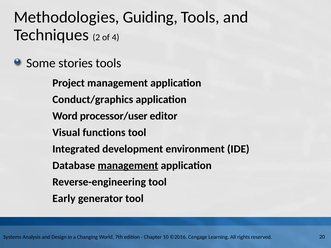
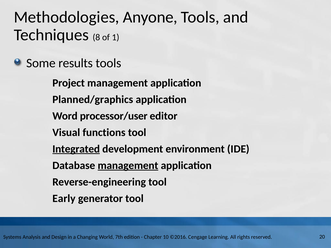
Guiding: Guiding -> Anyone
2: 2 -> 8
4: 4 -> 1
stories: stories -> results
Conduct/graphics: Conduct/graphics -> Planned/graphics
Integrated underline: none -> present
